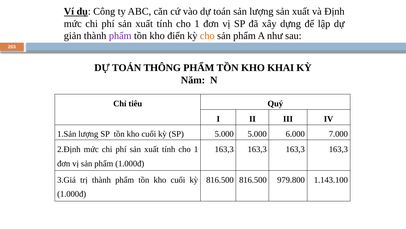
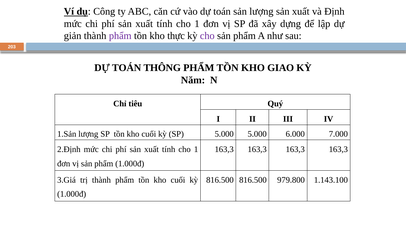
điển: điển -> thực
cho at (207, 36) colour: orange -> purple
KHAI: KHAI -> GIAO
